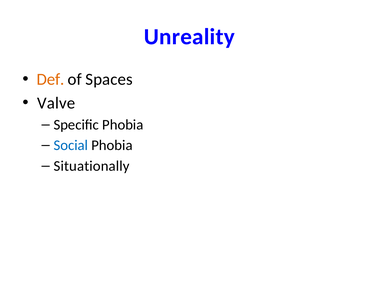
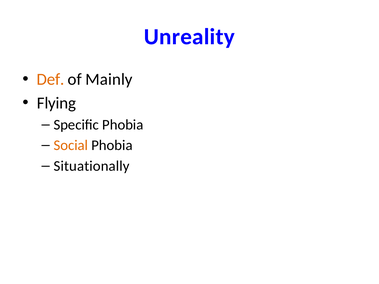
Spaces: Spaces -> Mainly
Valve: Valve -> Flying
Social colour: blue -> orange
